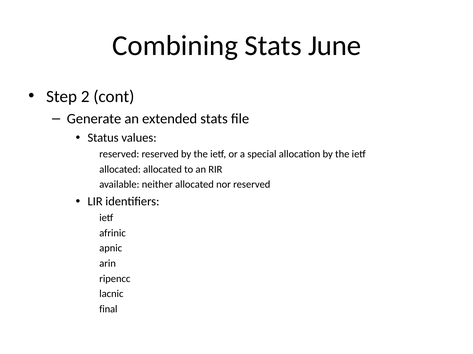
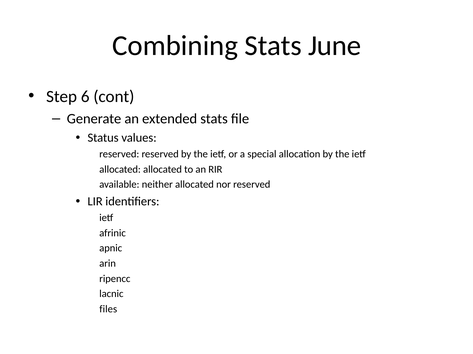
2: 2 -> 6
final: final -> files
